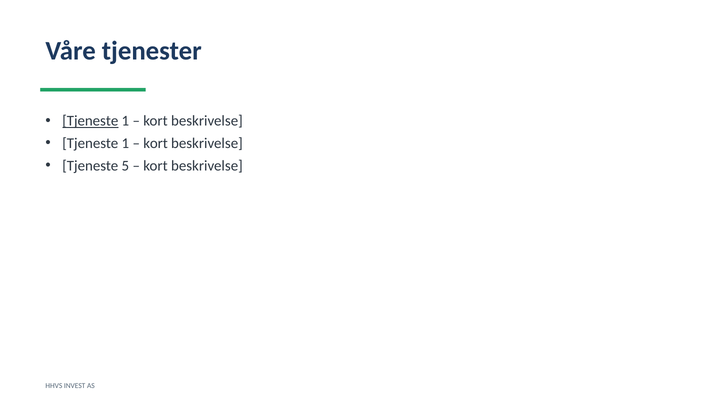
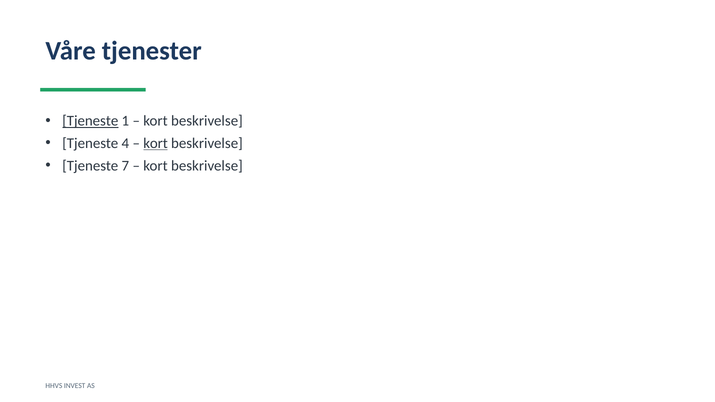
1 at (125, 143): 1 -> 4
kort at (156, 143) underline: none -> present
5: 5 -> 7
